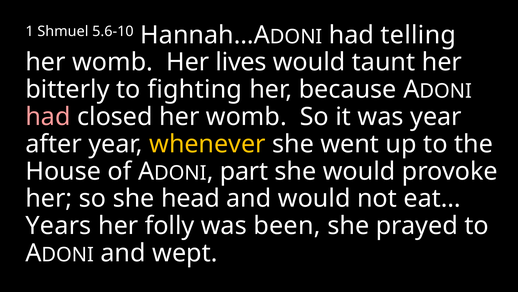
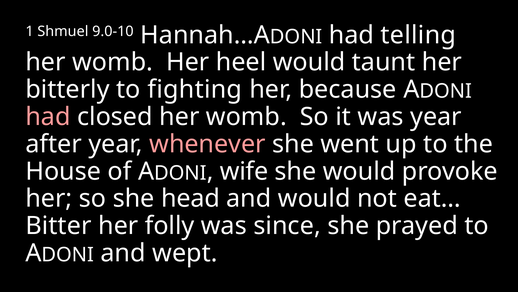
5.6-10: 5.6-10 -> 9.0-10
lives: lives -> heel
whenever colour: yellow -> pink
part: part -> wife
Years: Years -> Bitter
been: been -> since
